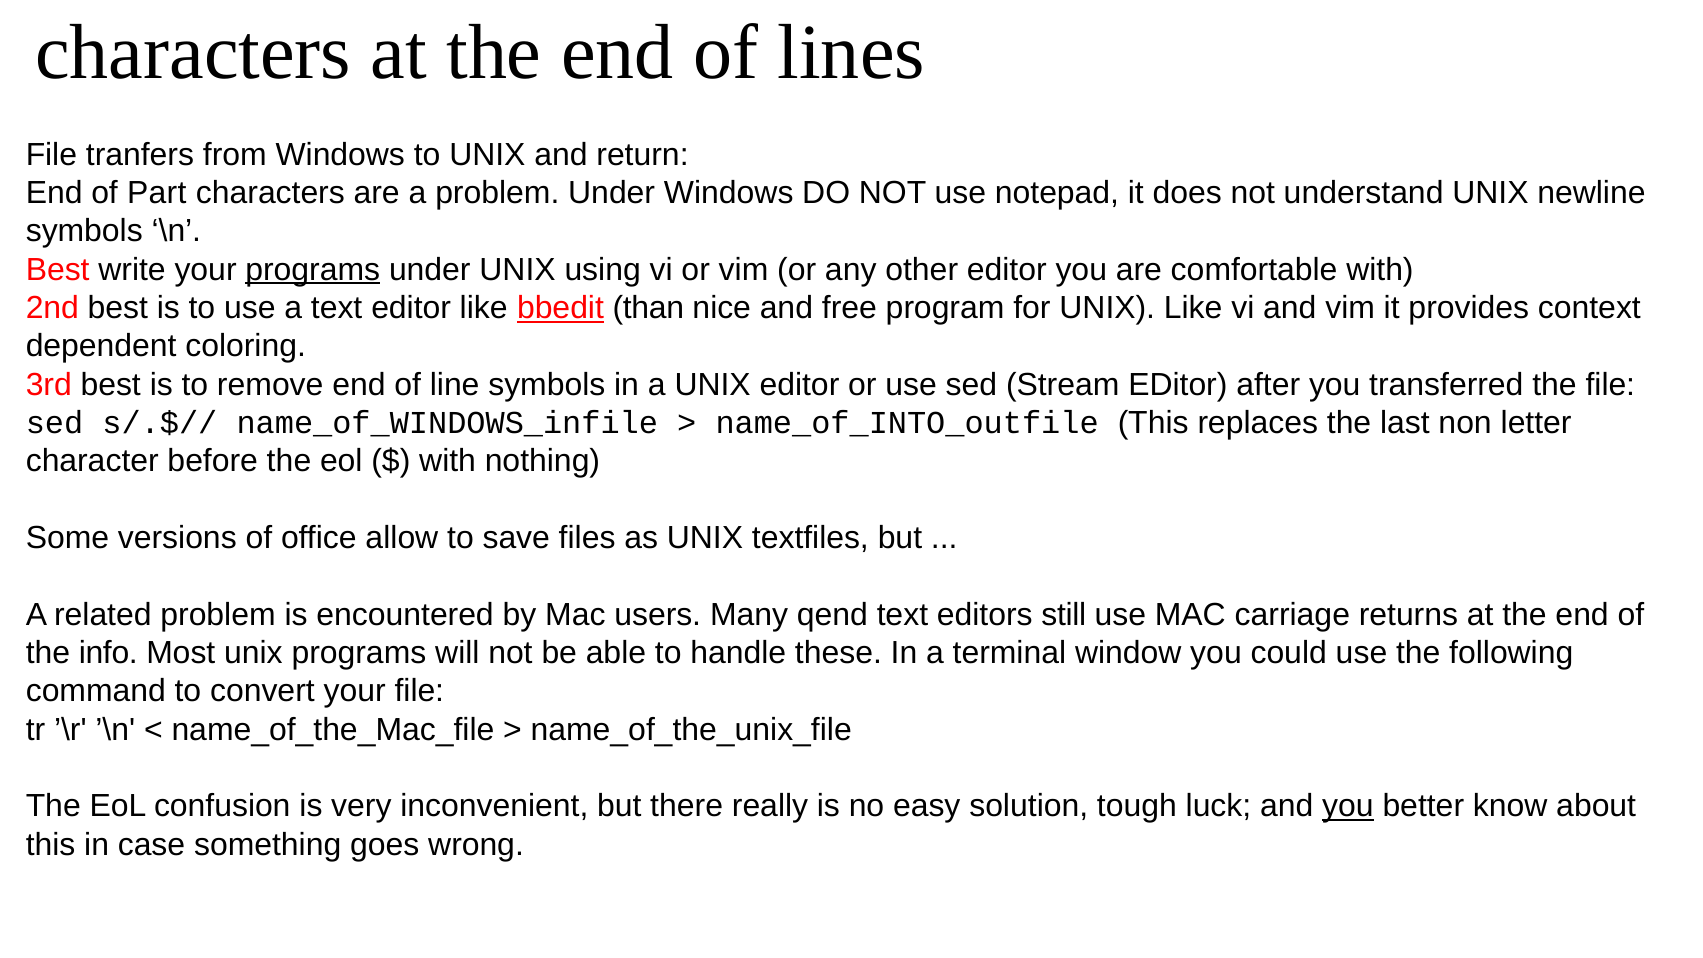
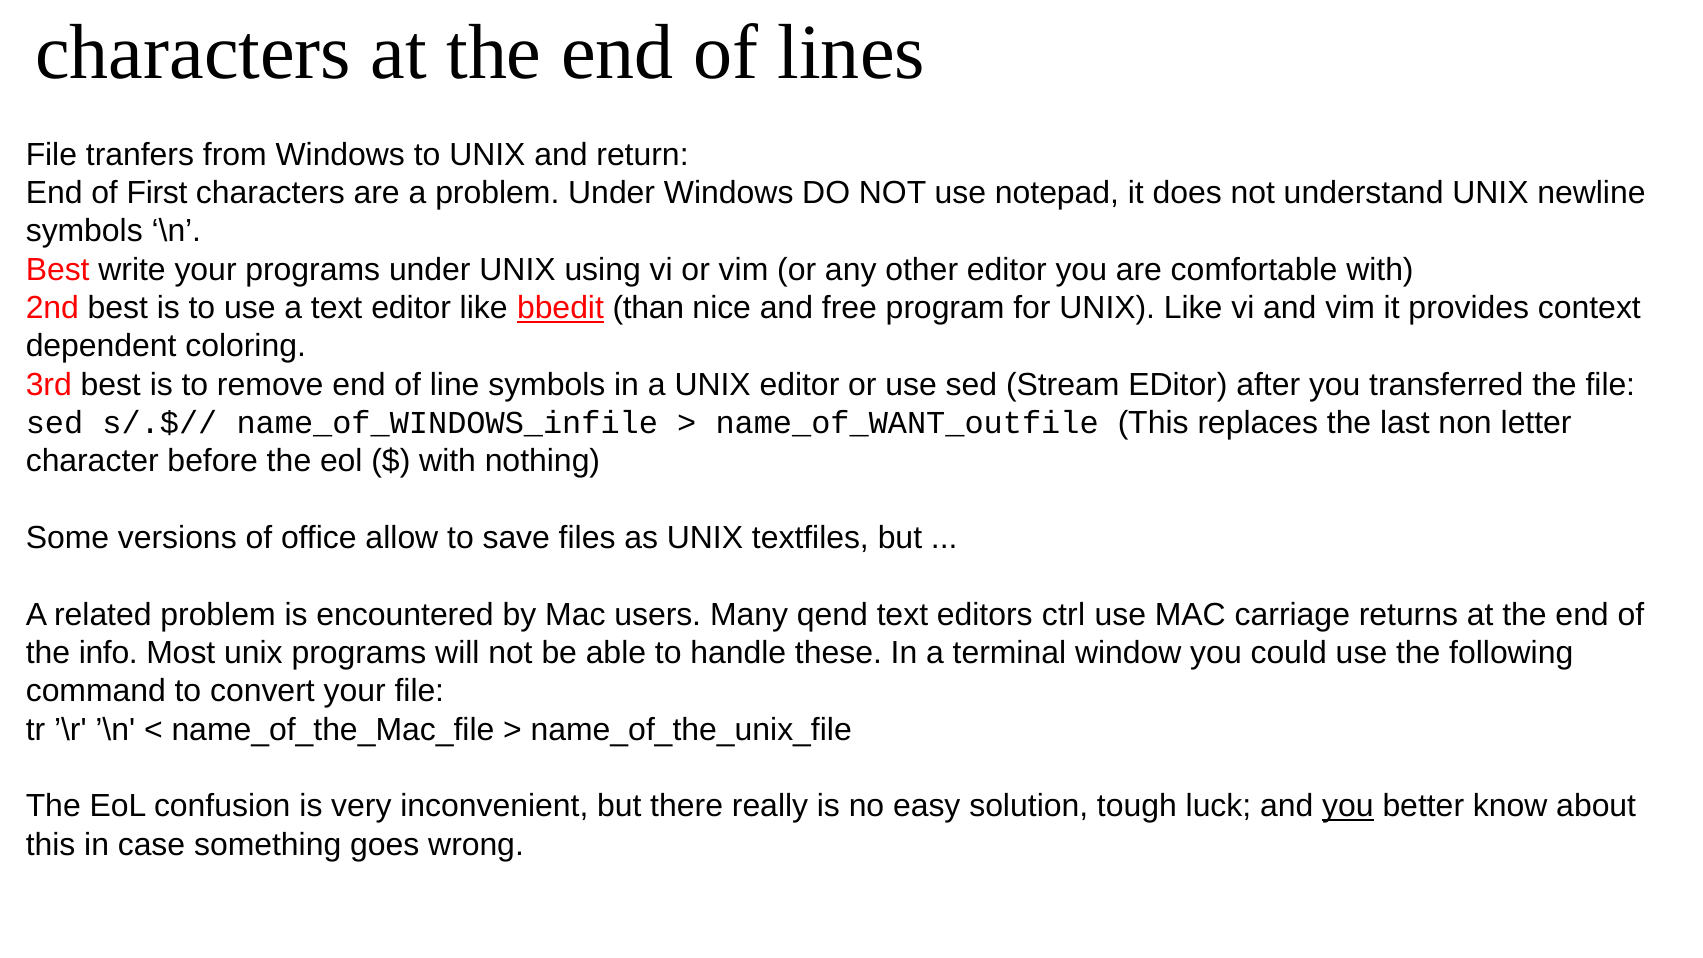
Part: Part -> First
programs at (313, 270) underline: present -> none
name_of_INTO_outfile: name_of_INTO_outfile -> name_of_WANT_outfile
still: still -> ctrl
